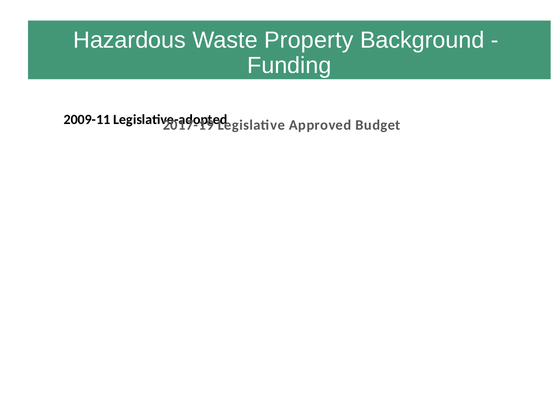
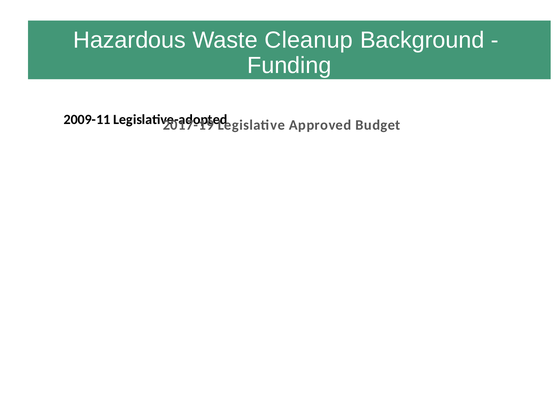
Property: Property -> Cleanup
